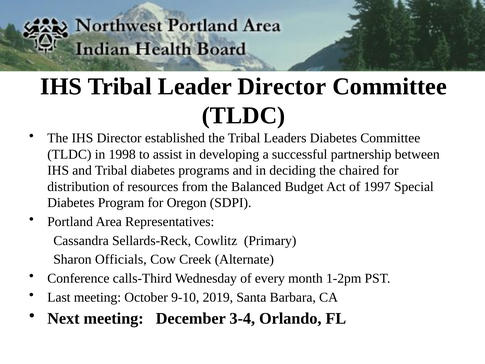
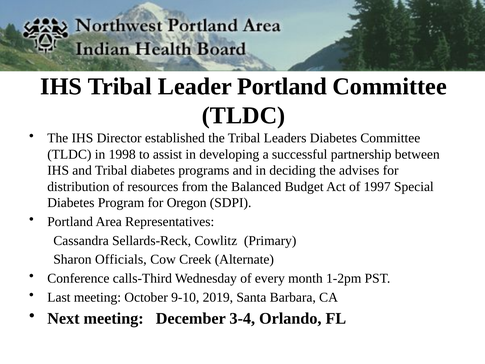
Leader Director: Director -> Portland
chaired: chaired -> advises
